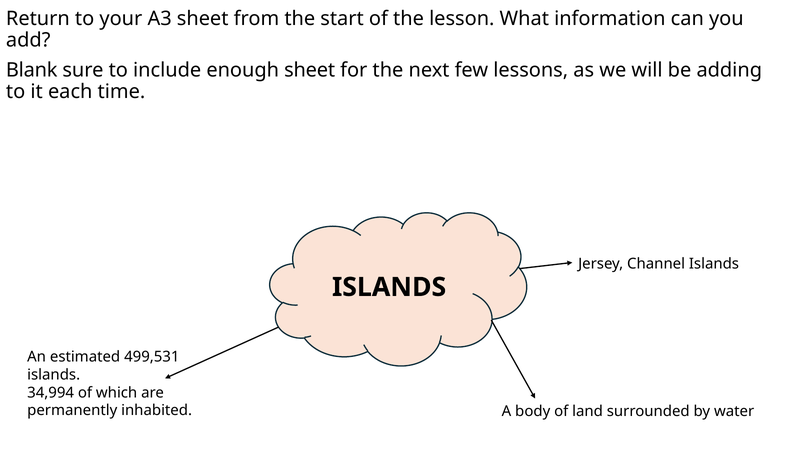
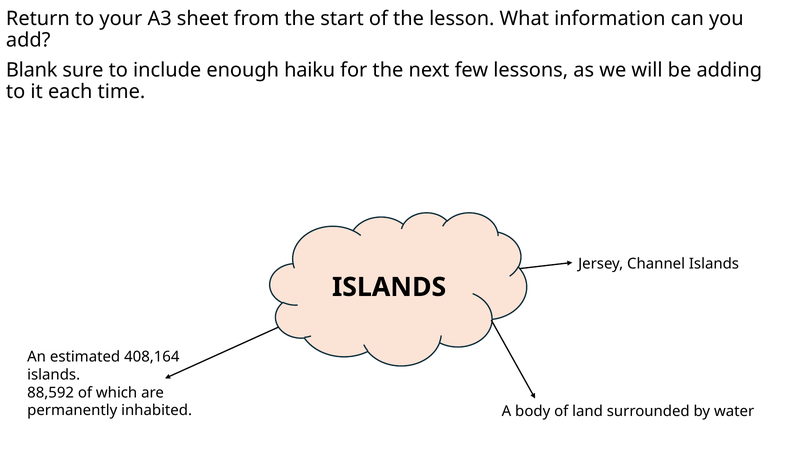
enough sheet: sheet -> haiku
499,531: 499,531 -> 408,164
34,994: 34,994 -> 88,592
